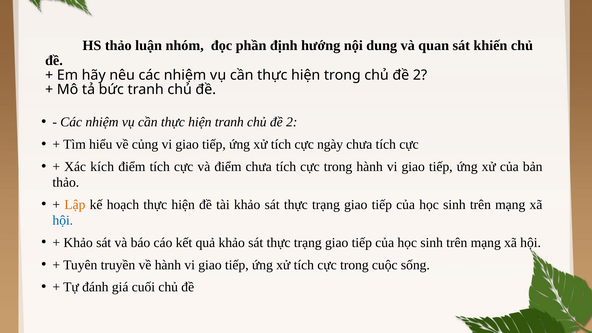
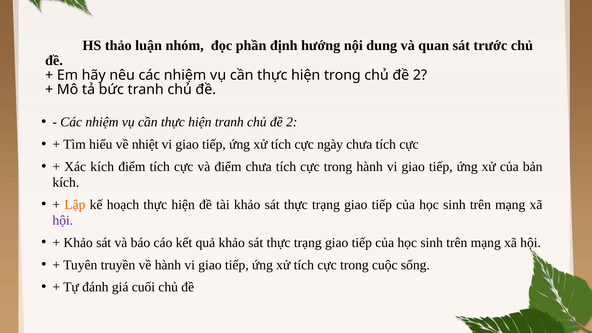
khiến: khiến -> trước
củng: củng -> nhiệt
thảo at (66, 182): thảo -> kích
hội at (63, 220) colour: blue -> purple
